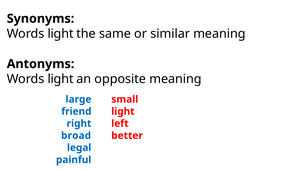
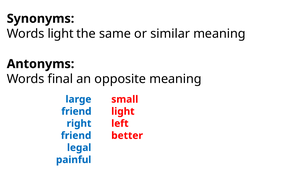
light at (61, 79): light -> final
broad at (76, 135): broad -> friend
